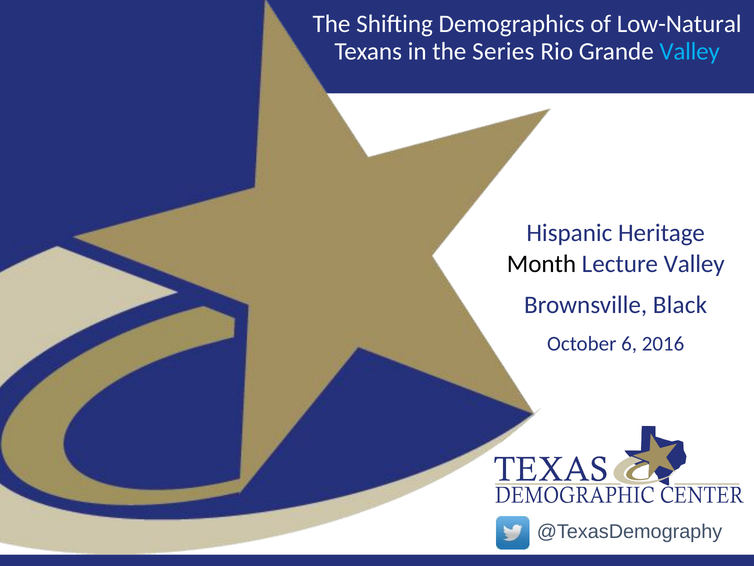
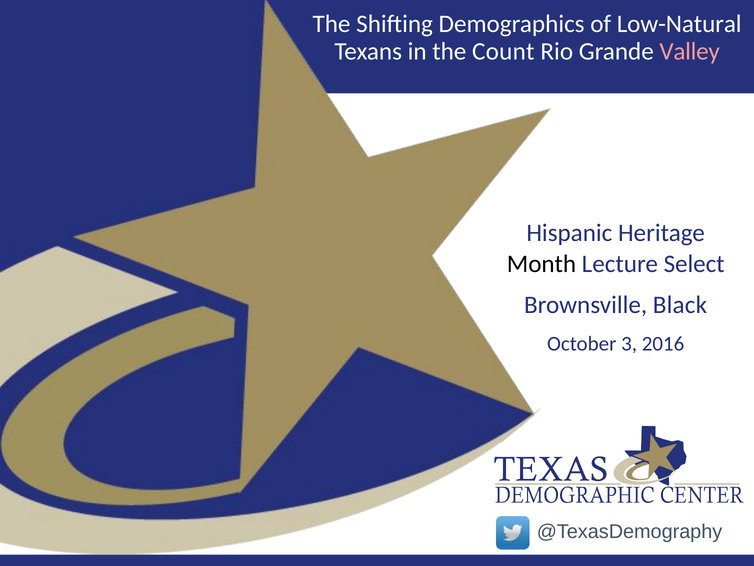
Series: Series -> Count
Valley at (690, 51) colour: light blue -> pink
Lecture Valley: Valley -> Select
6: 6 -> 3
